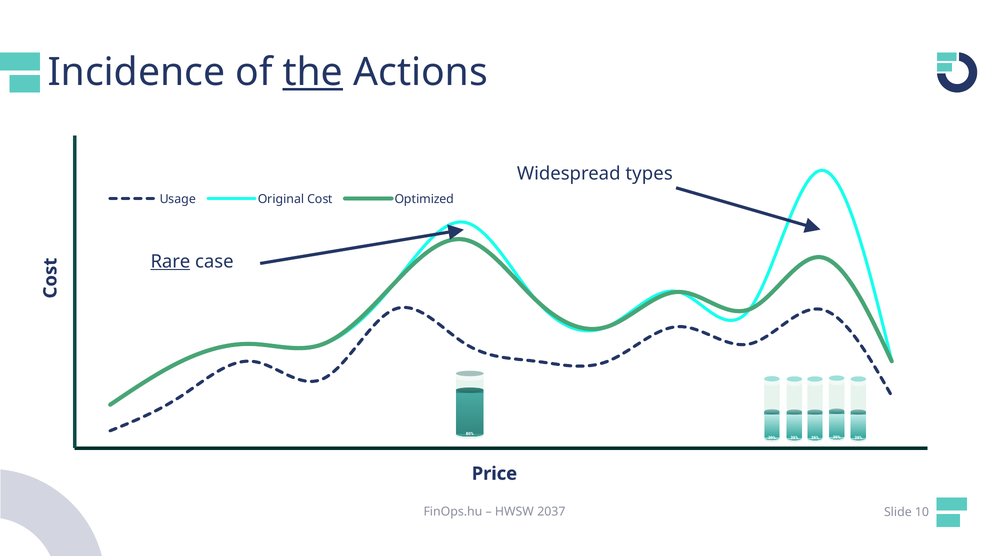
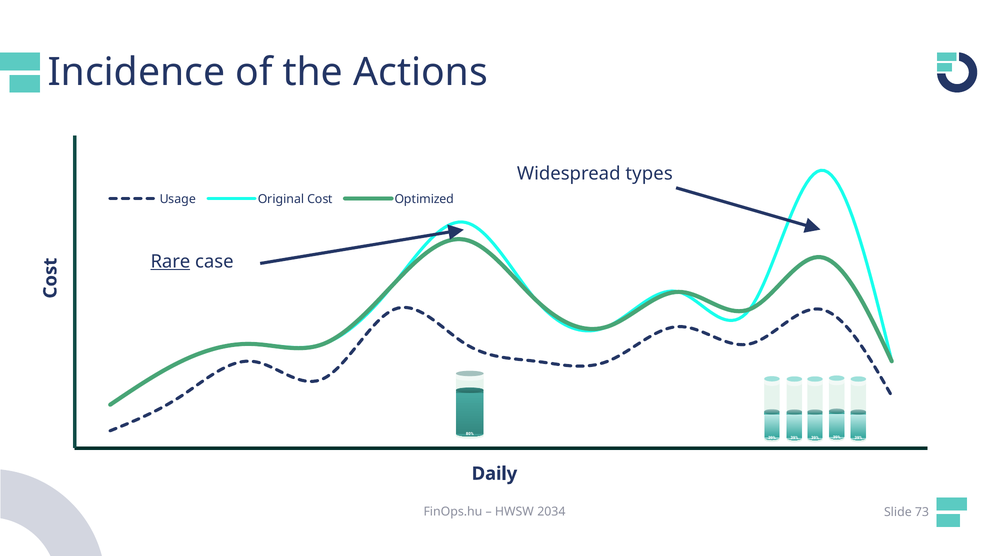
the underline: present -> none
Price: Price -> Daily
2037: 2037 -> 2034
10: 10 -> 73
